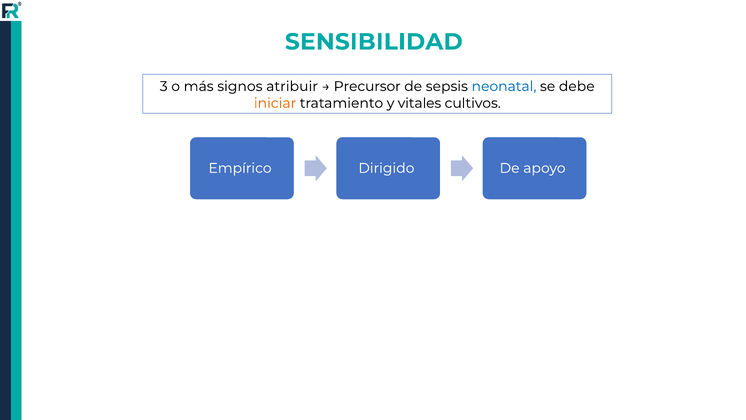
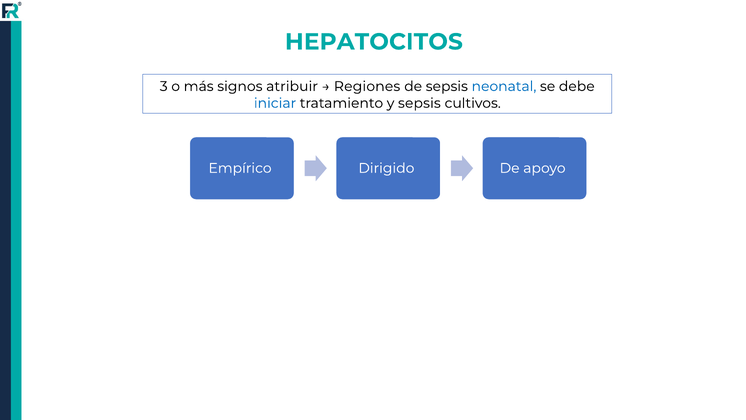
SENSIBILIDAD: SENSIBILIDAD -> HEPATOCITOS
Precursor: Precursor -> Regiones
iniciar colour: orange -> blue
y vitales: vitales -> sepsis
